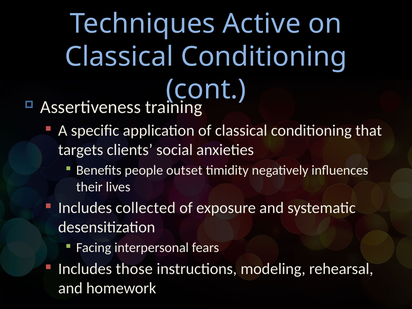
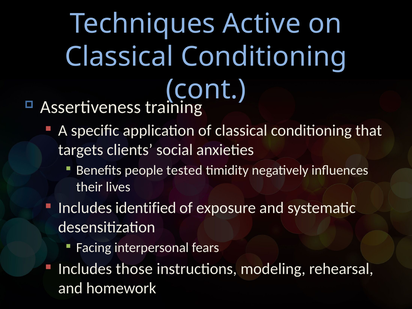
outset: outset -> tested
collected: collected -> identified
